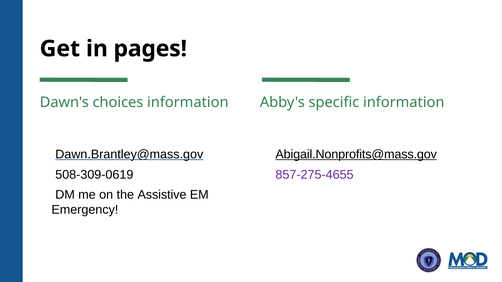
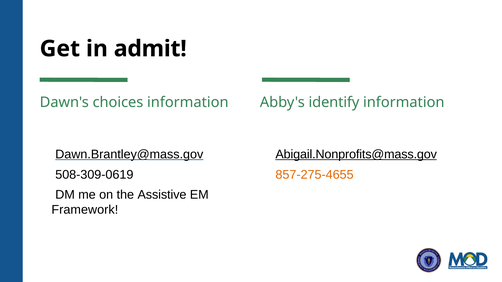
pages: pages -> admit
specific: specific -> identify
857-275-4655 colour: purple -> orange
Emergency: Emergency -> Framework
